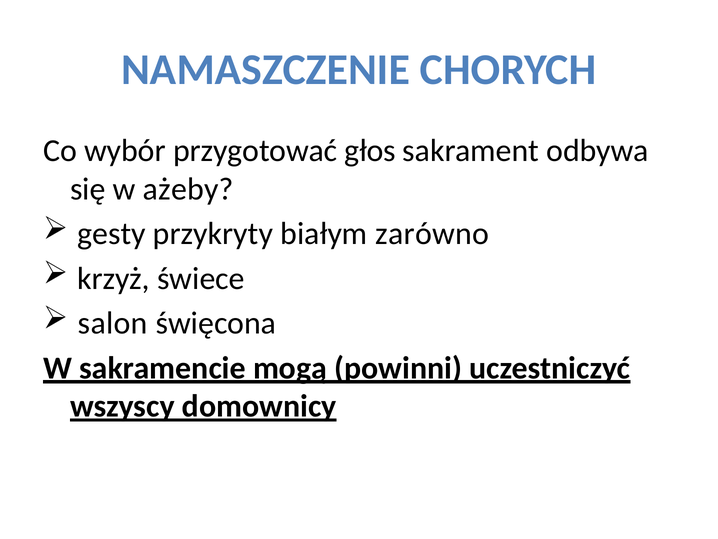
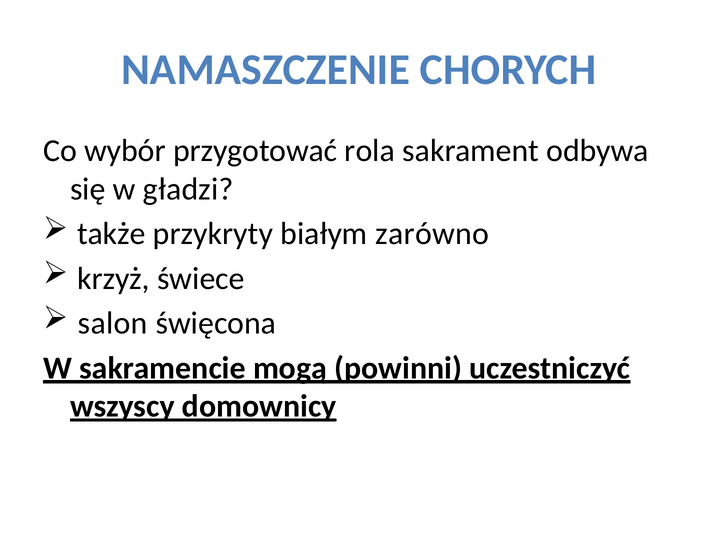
głos: głos -> rola
ażeby: ażeby -> gładzi
gesty: gesty -> także
